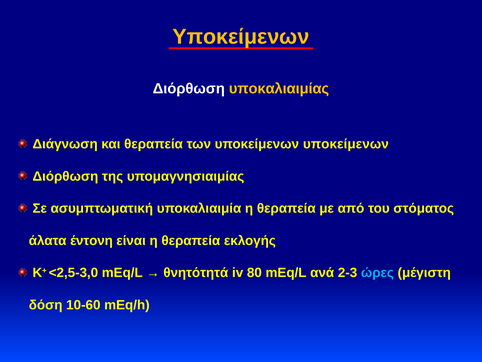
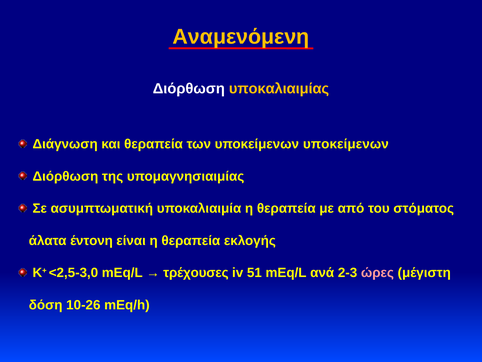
Υποκείμενων at (241, 37): Υποκείμενων -> Αναμενόμενη
θνητότητά: θνητότητά -> τρέχουσες
80: 80 -> 51
ώρες colour: light blue -> pink
10-60: 10-60 -> 10-26
